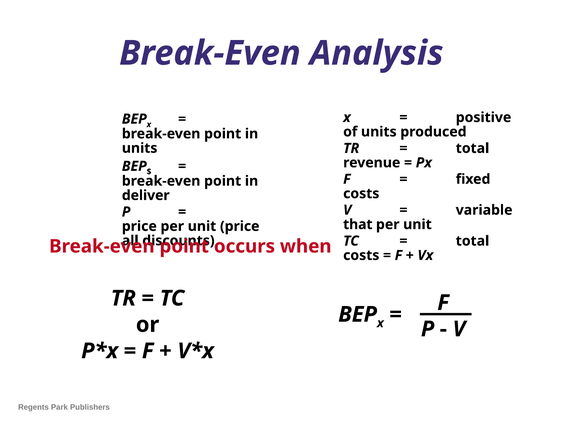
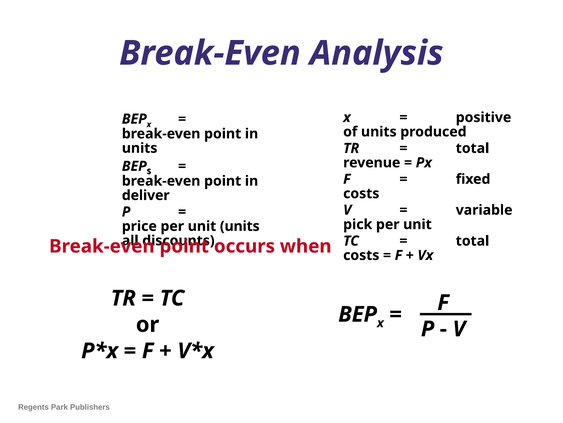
that: that -> pick
unit price: price -> units
